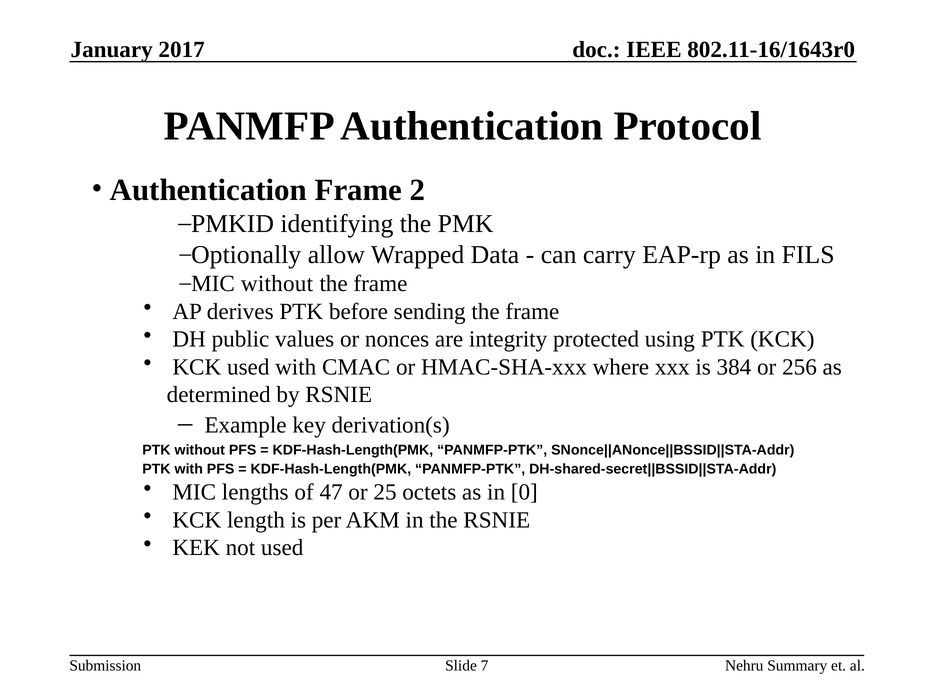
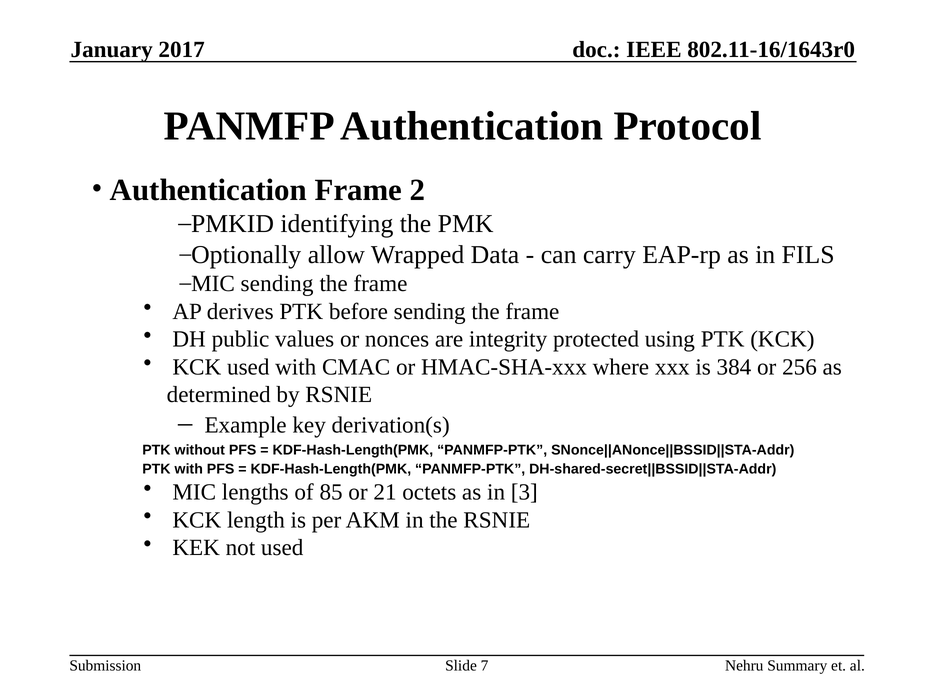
MIC without: without -> sending
47: 47 -> 85
25: 25 -> 21
0: 0 -> 3
